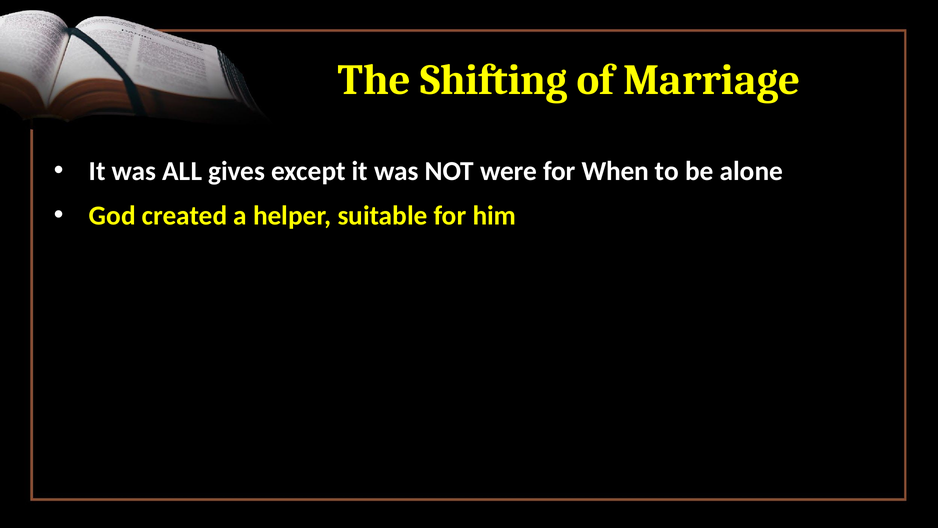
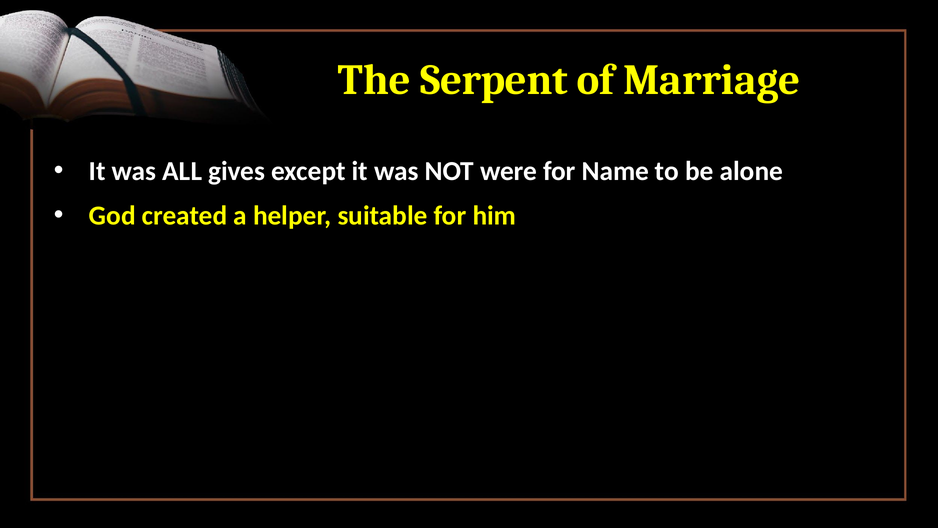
Shifting: Shifting -> Serpent
When: When -> Name
